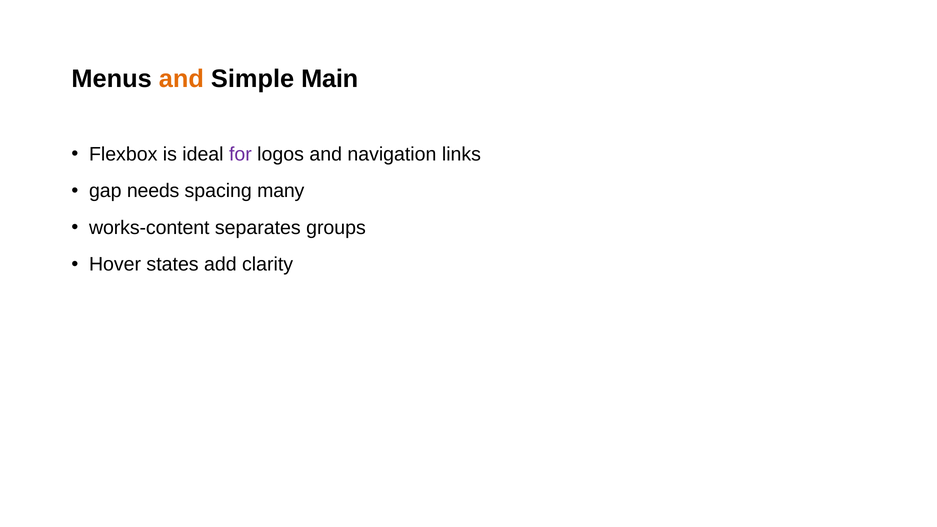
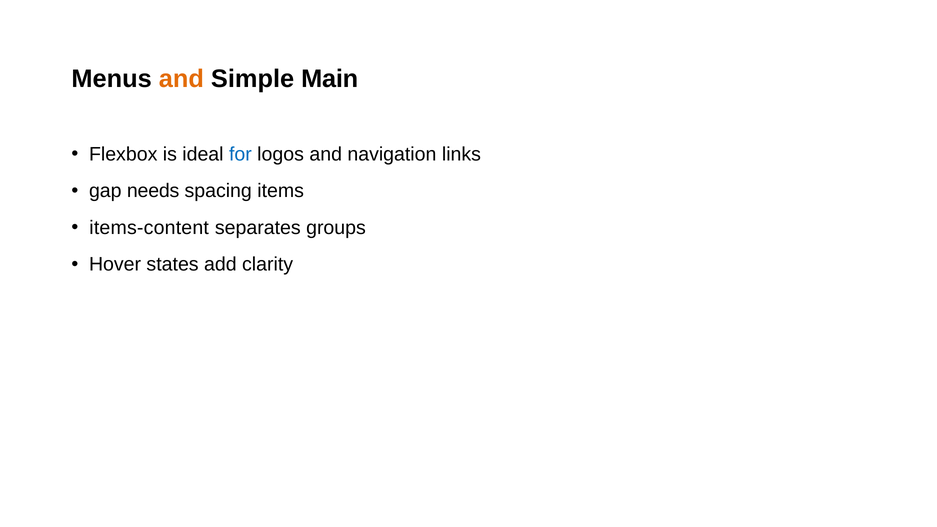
for colour: purple -> blue
many: many -> items
works-content: works-content -> items-content
